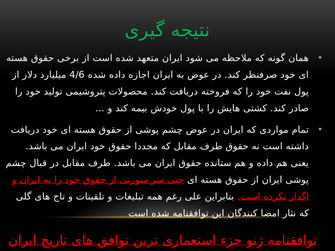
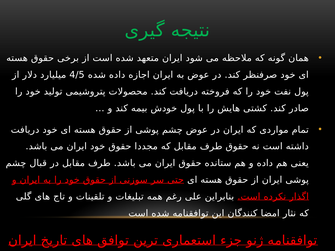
4/6: 4/6 -> 4/5
